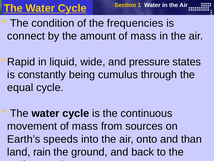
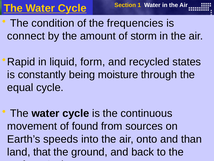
amount of mass: mass -> storm
wide: wide -> form
pressure: pressure -> recycled
cumulus: cumulus -> moisture
movement of mass: mass -> found
rain: rain -> that
